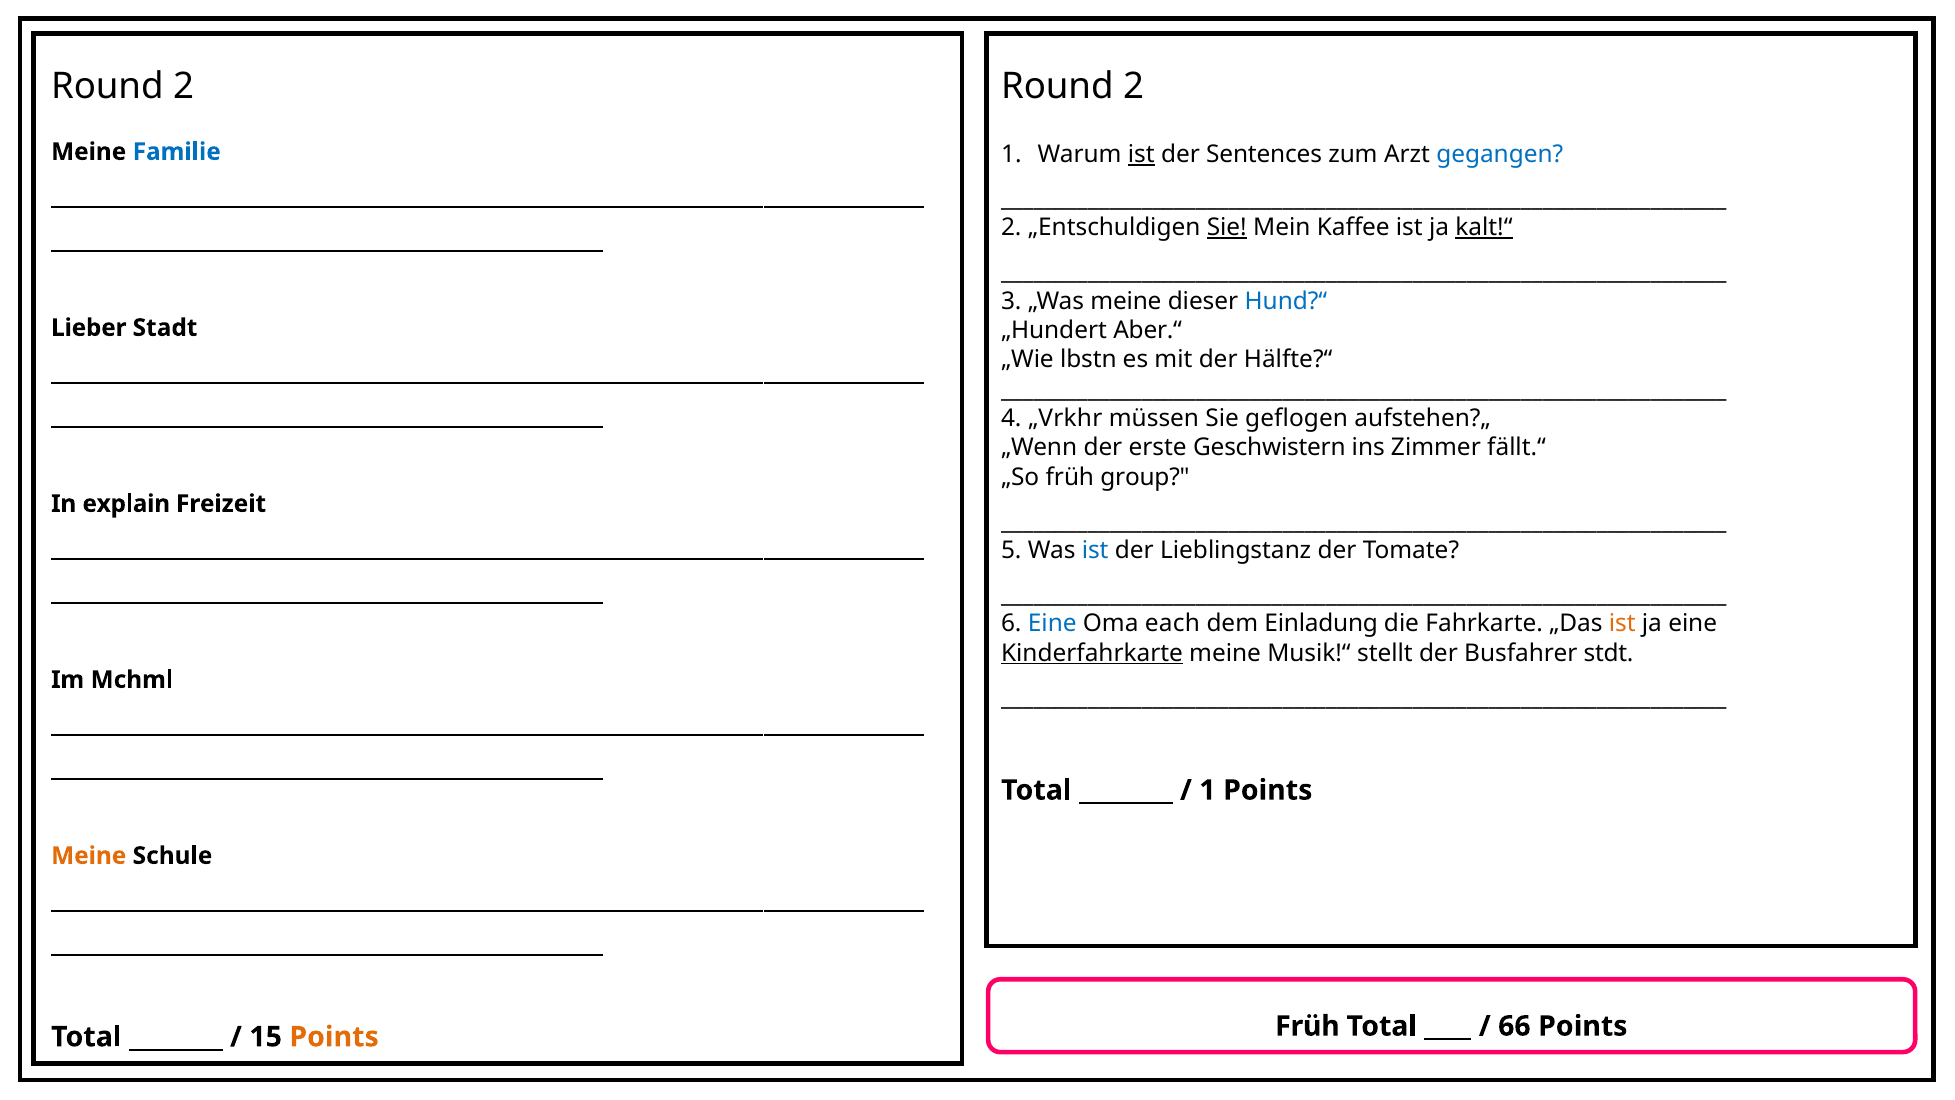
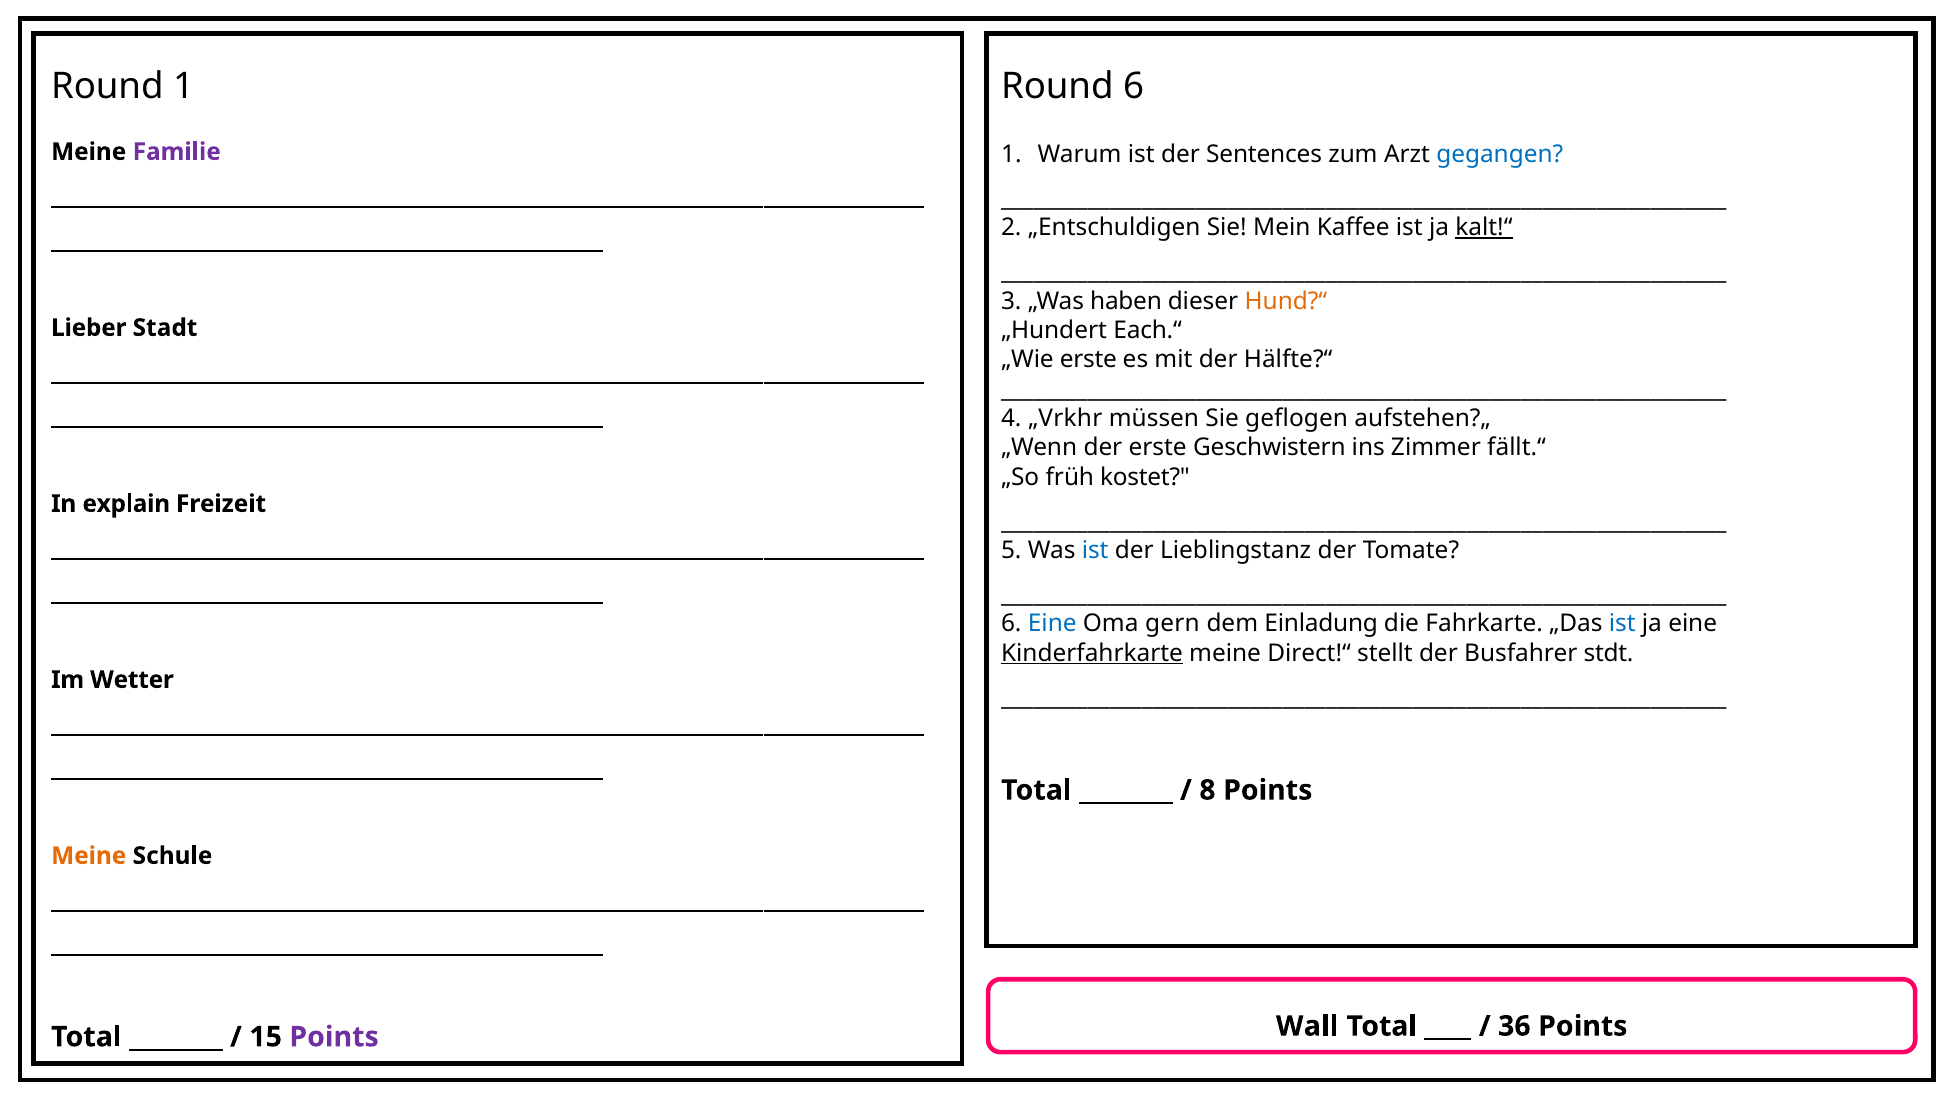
2 at (184, 86): 2 -> 1
2 at (1134, 86): 2 -> 6
ist at (1141, 154) underline: present -> none
Familie colour: blue -> purple
Sie at (1227, 228) underline: present -> none
„Was meine: meine -> haben
Hund?“ colour: blue -> orange
Aber.“: Aber.“ -> Each.“
„Wie lbstn: lbstn -> erste
group: group -> kostet
each: each -> gern
ist at (1622, 624) colour: orange -> blue
Musik!“: Musik!“ -> Direct!“
Mchml: Mchml -> Wetter
1 at (1207, 790): 1 -> 8
Früh at (1307, 1026): Früh -> Wall
66: 66 -> 36
Points at (334, 1037) colour: orange -> purple
